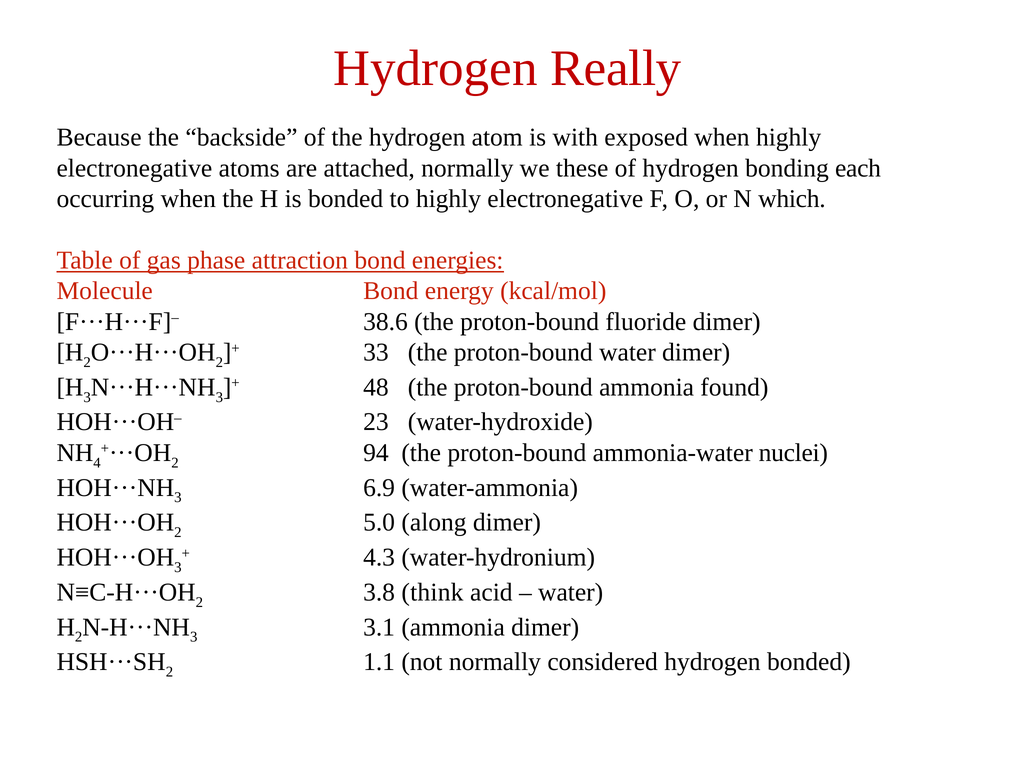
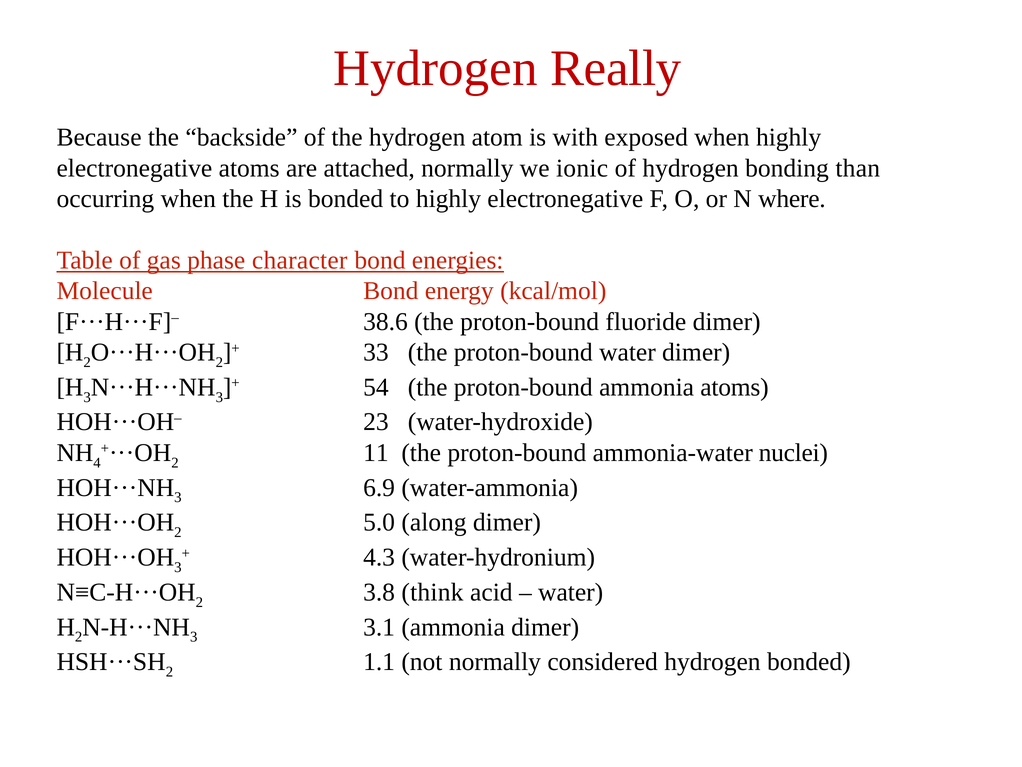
these: these -> ionic
each: each -> than
which: which -> where
attraction: attraction -> character
48: 48 -> 54
ammonia found: found -> atoms
94: 94 -> 11
